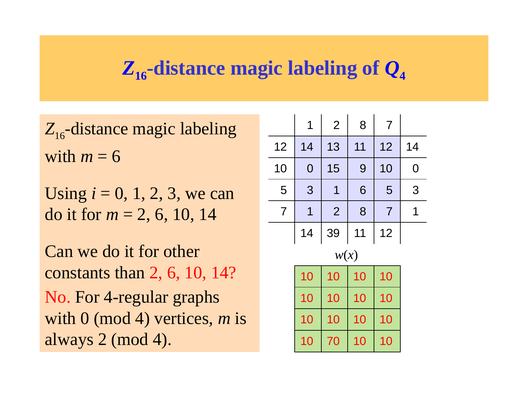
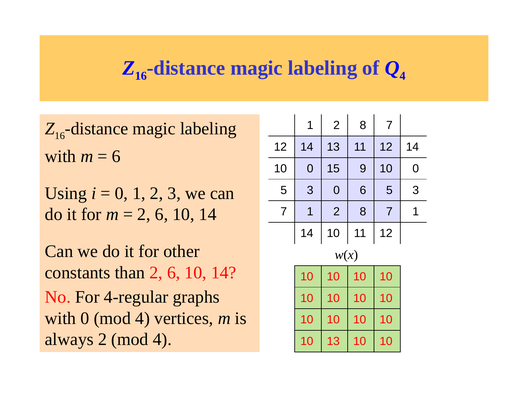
3 1: 1 -> 0
39 at (333, 233): 39 -> 10
10 70: 70 -> 13
